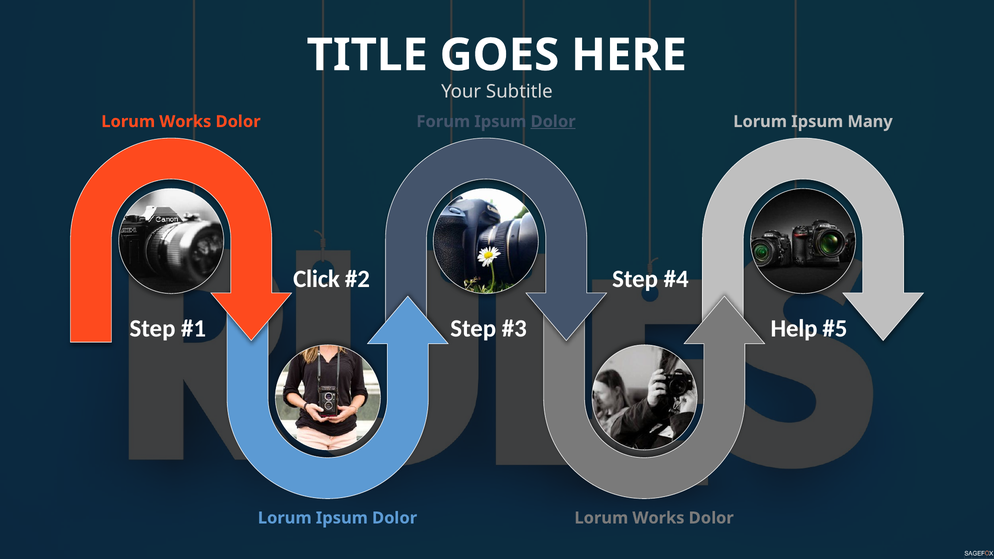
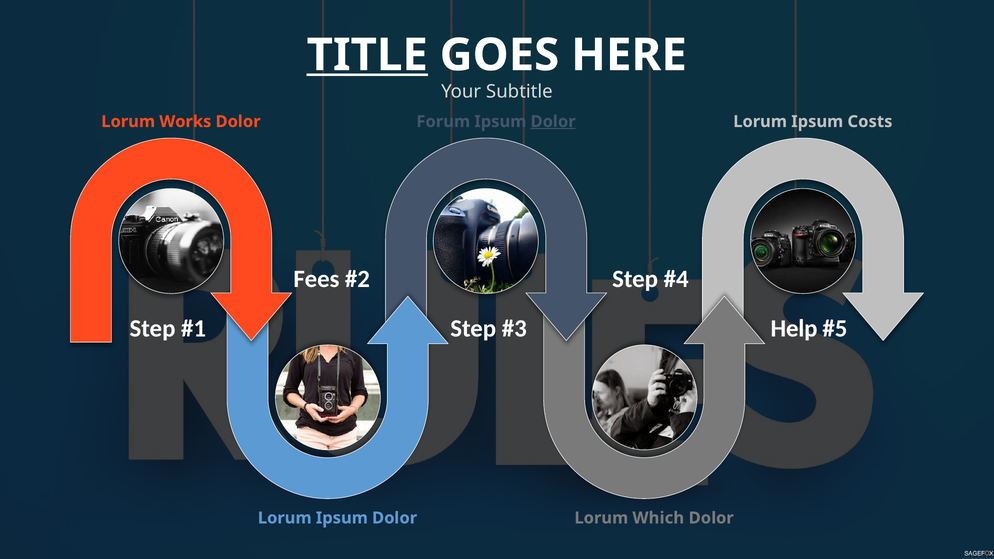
TITLE underline: none -> present
Many: Many -> Costs
Click: Click -> Fees
Dolor Lorum Works: Works -> Which
